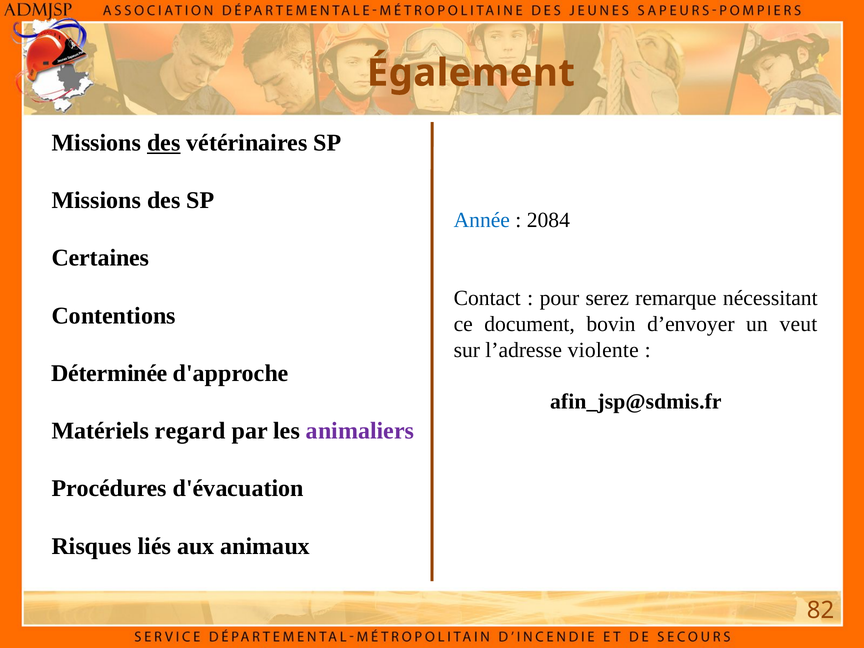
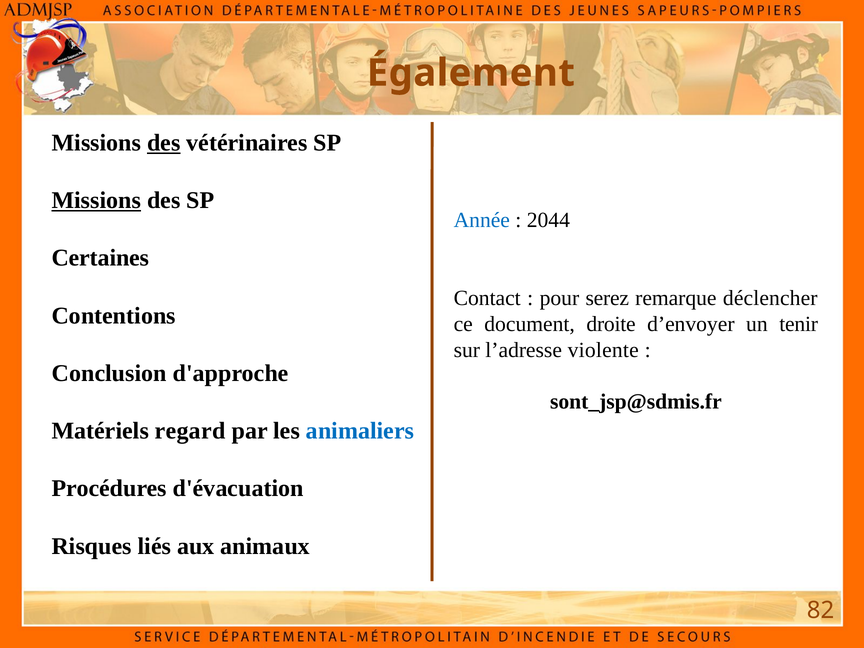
Missions at (96, 200) underline: none -> present
2084: 2084 -> 2044
nécessitant: nécessitant -> déclencher
bovin: bovin -> droite
veut: veut -> tenir
Déterminée: Déterminée -> Conclusion
afin_jsp@sdmis.fr: afin_jsp@sdmis.fr -> sont_jsp@sdmis.fr
animaliers colour: purple -> blue
